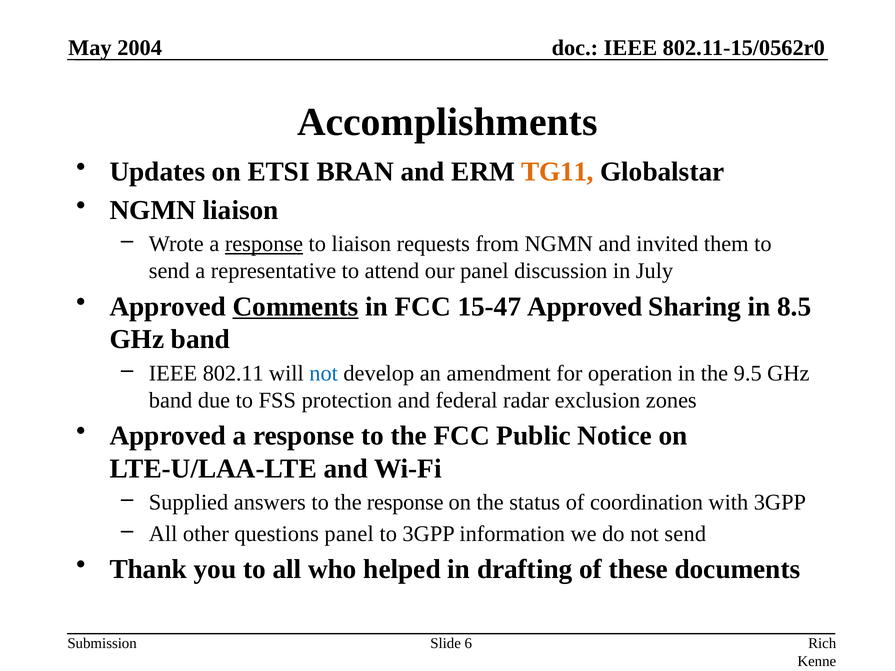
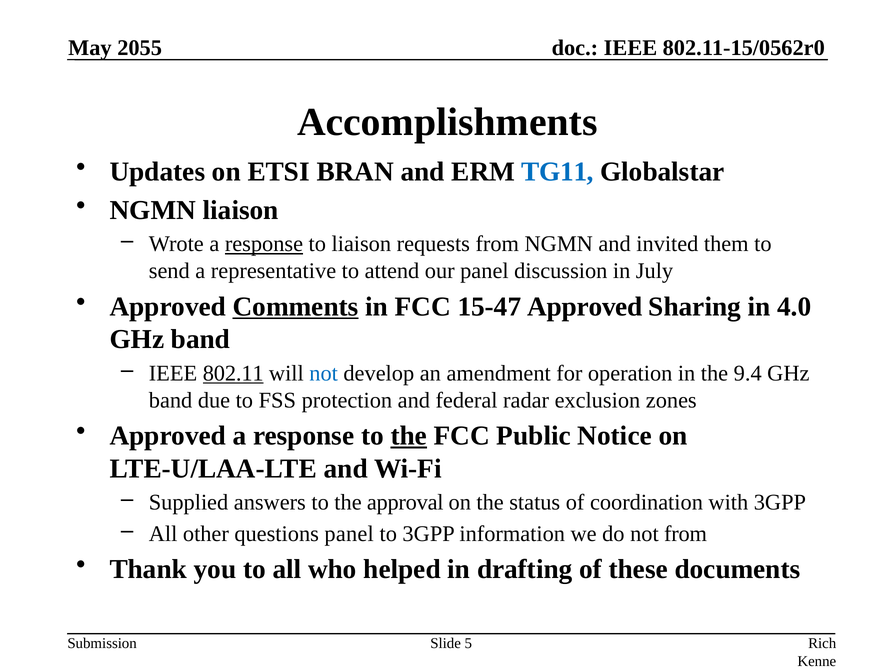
2004: 2004 -> 2055
TG11 colour: orange -> blue
8.5: 8.5 -> 4.0
802.11 underline: none -> present
9.5: 9.5 -> 9.4
the at (409, 436) underline: none -> present
the response: response -> approval
not send: send -> from
6: 6 -> 5
